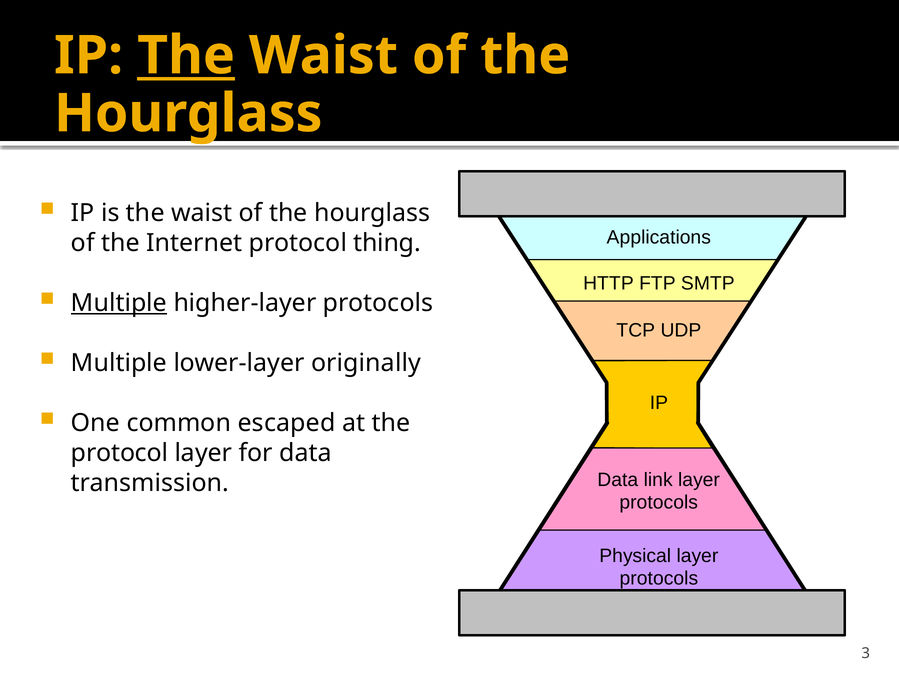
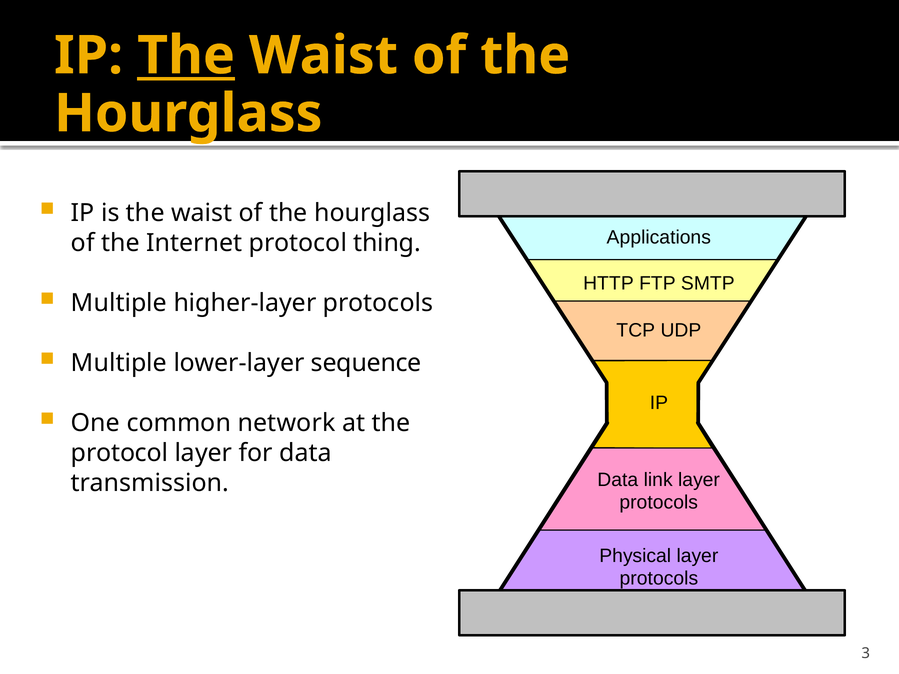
Multiple at (119, 303) underline: present -> none
originally: originally -> sequence
escaped: escaped -> network
